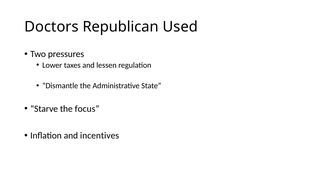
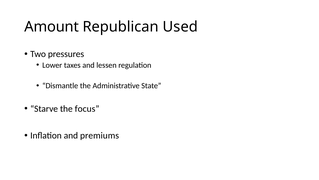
Doctors: Doctors -> Amount
incentives: incentives -> premiums
